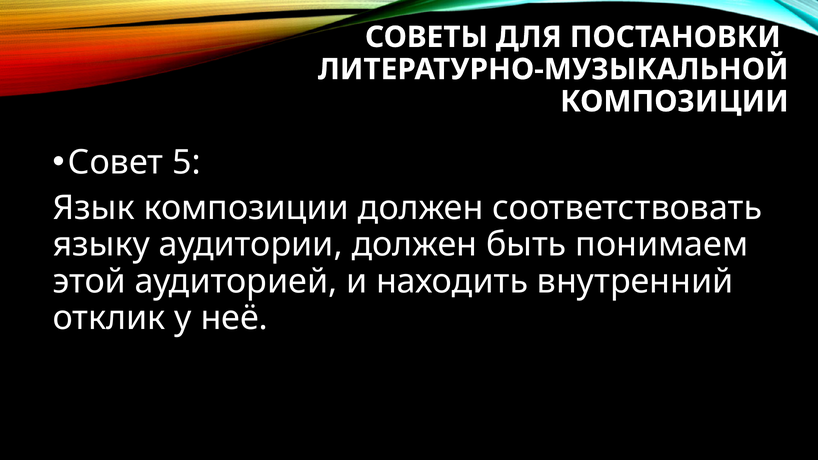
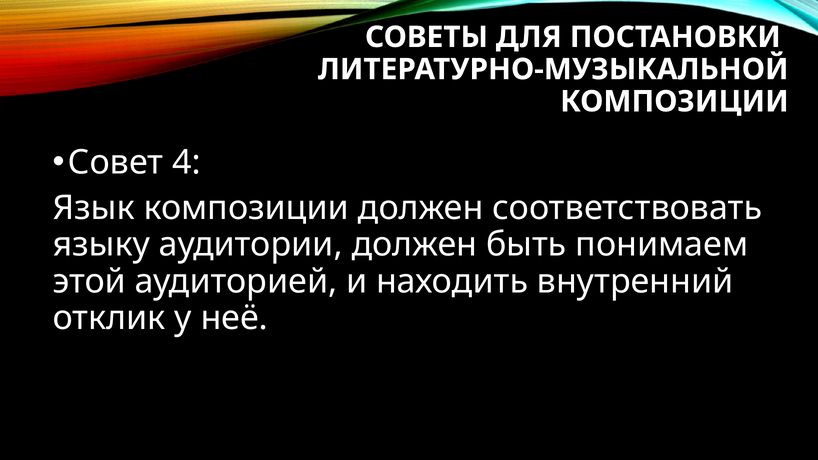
5: 5 -> 4
